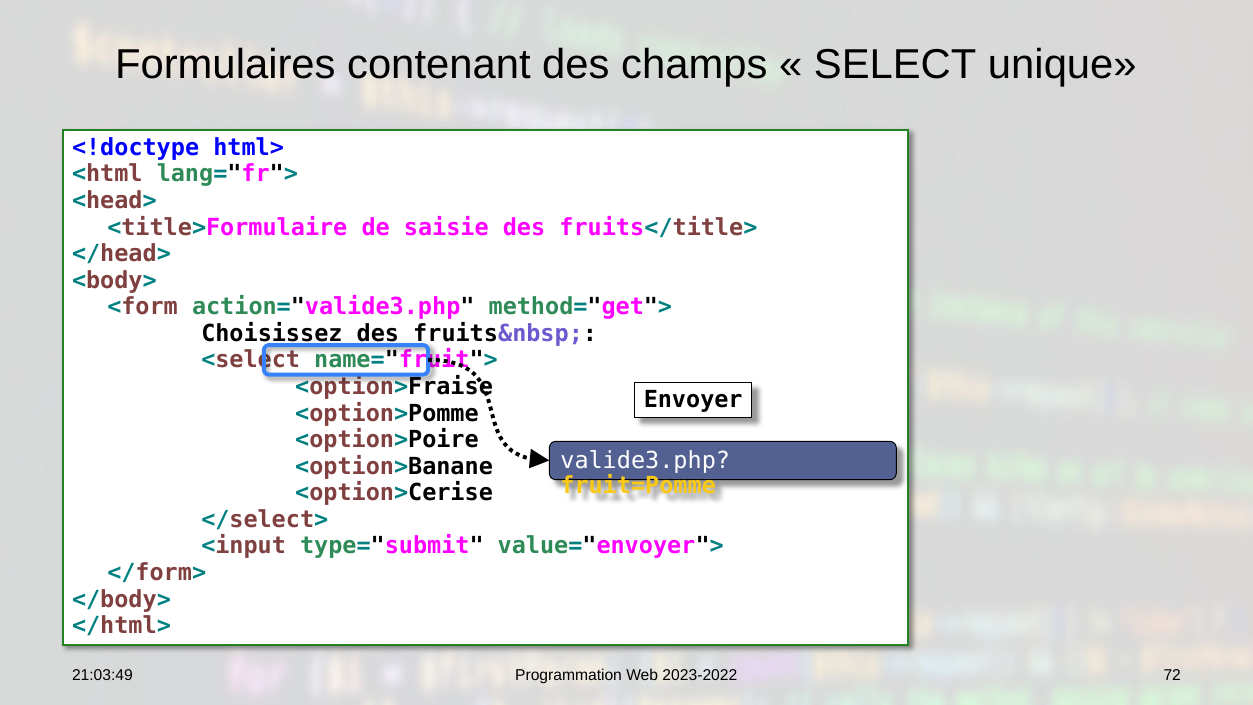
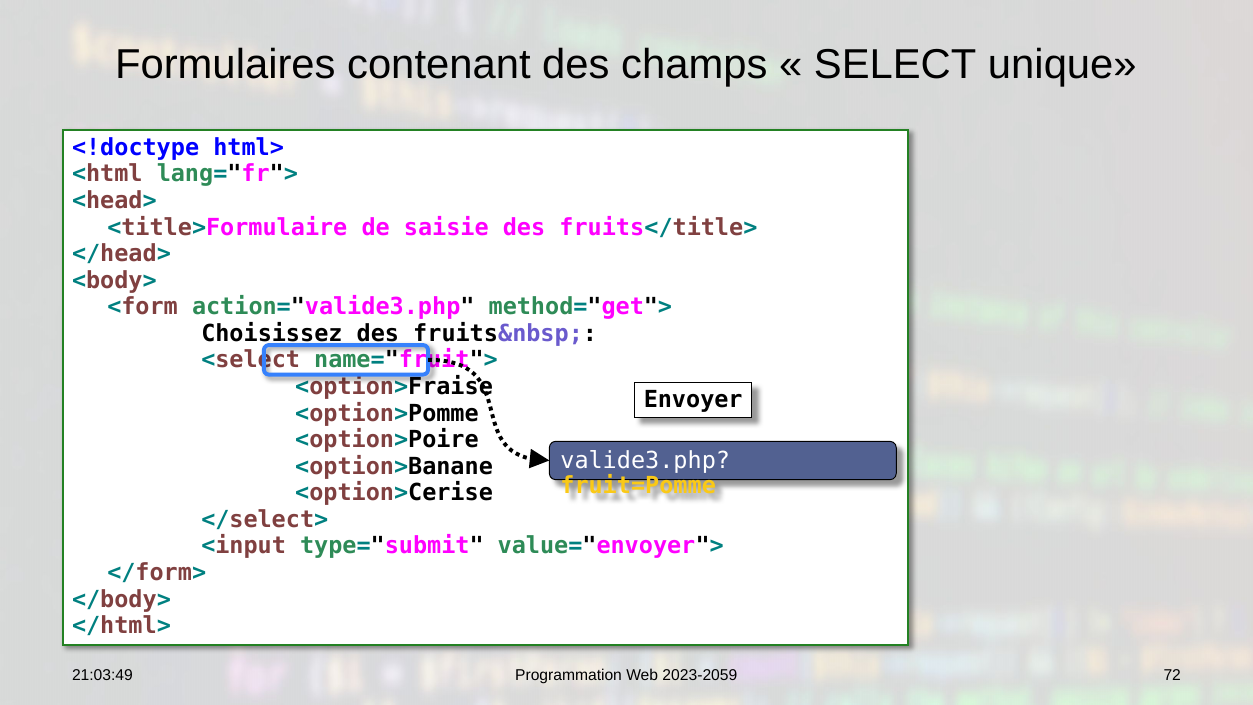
2023-2022: 2023-2022 -> 2023-2059
